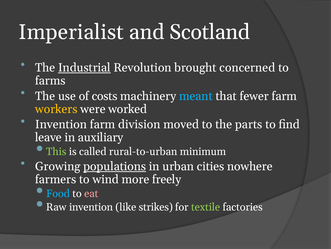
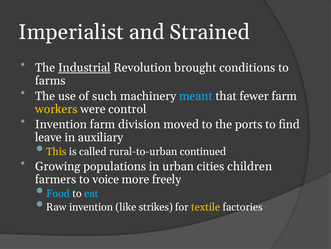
Scotland: Scotland -> Strained
concerned: concerned -> conditions
costs: costs -> such
worked: worked -> control
parts: parts -> ports
This colour: light green -> yellow
minimum: minimum -> continued
populations underline: present -> none
nowhere: nowhere -> children
wind: wind -> voice
eat colour: pink -> light blue
textile colour: light green -> yellow
